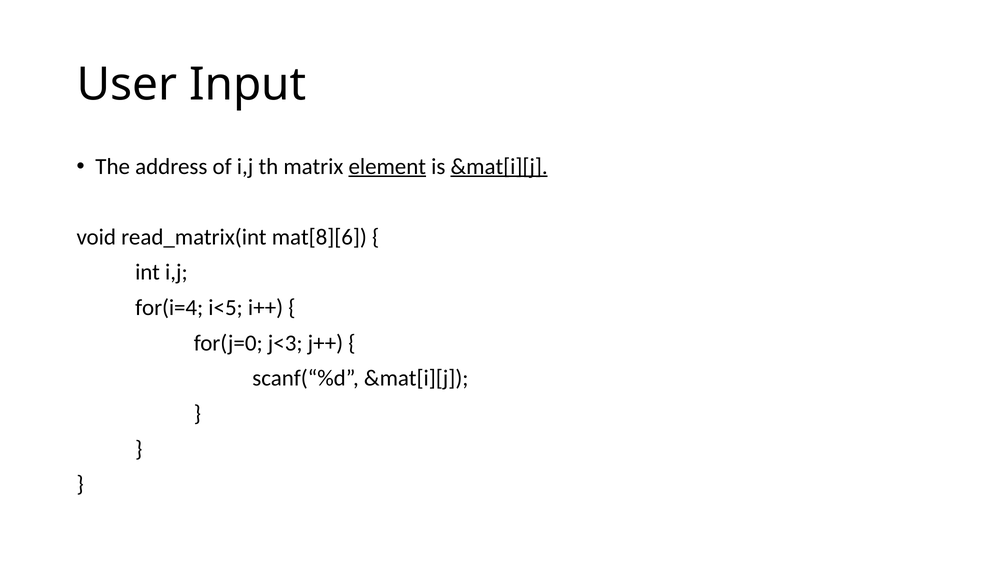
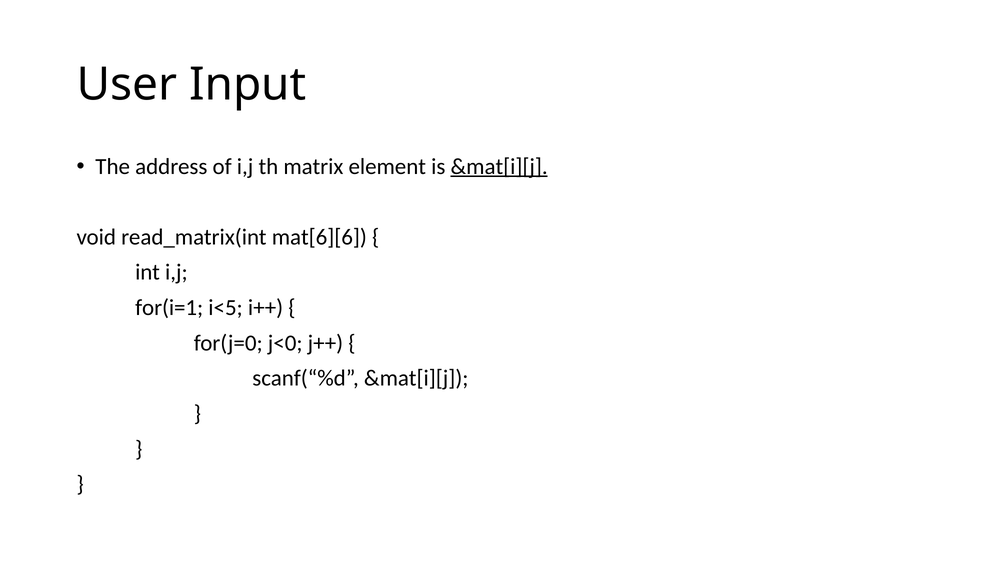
element underline: present -> none
mat[8][6: mat[8][6 -> mat[6][6
for(i=4: for(i=4 -> for(i=1
j<3: j<3 -> j<0
